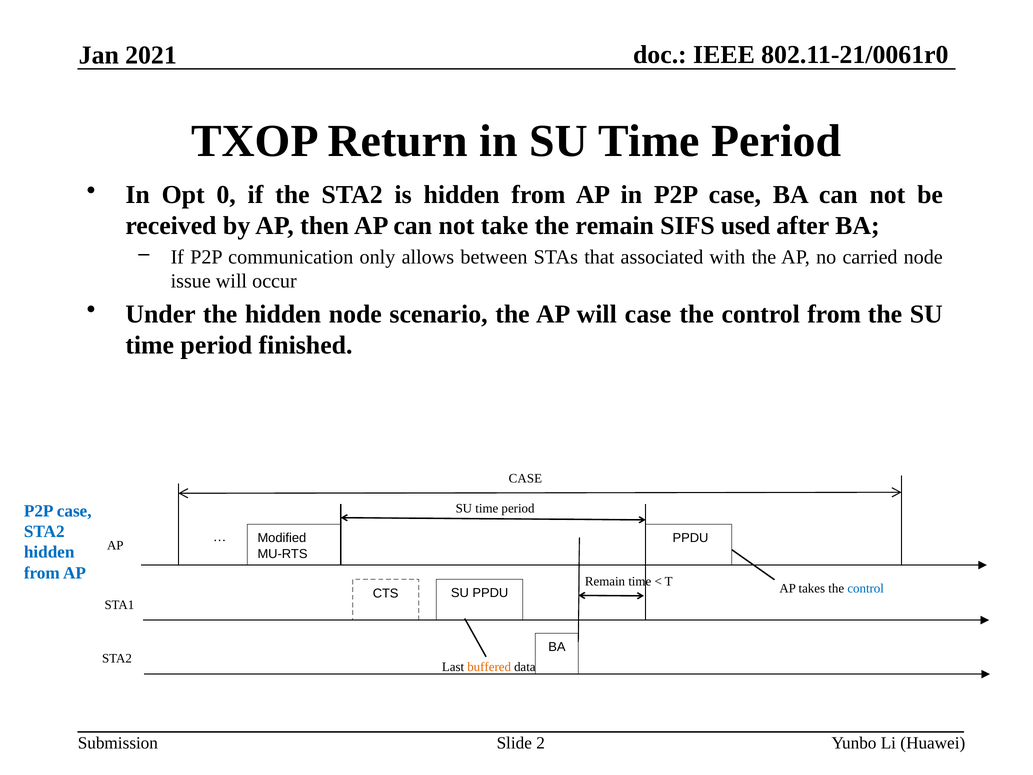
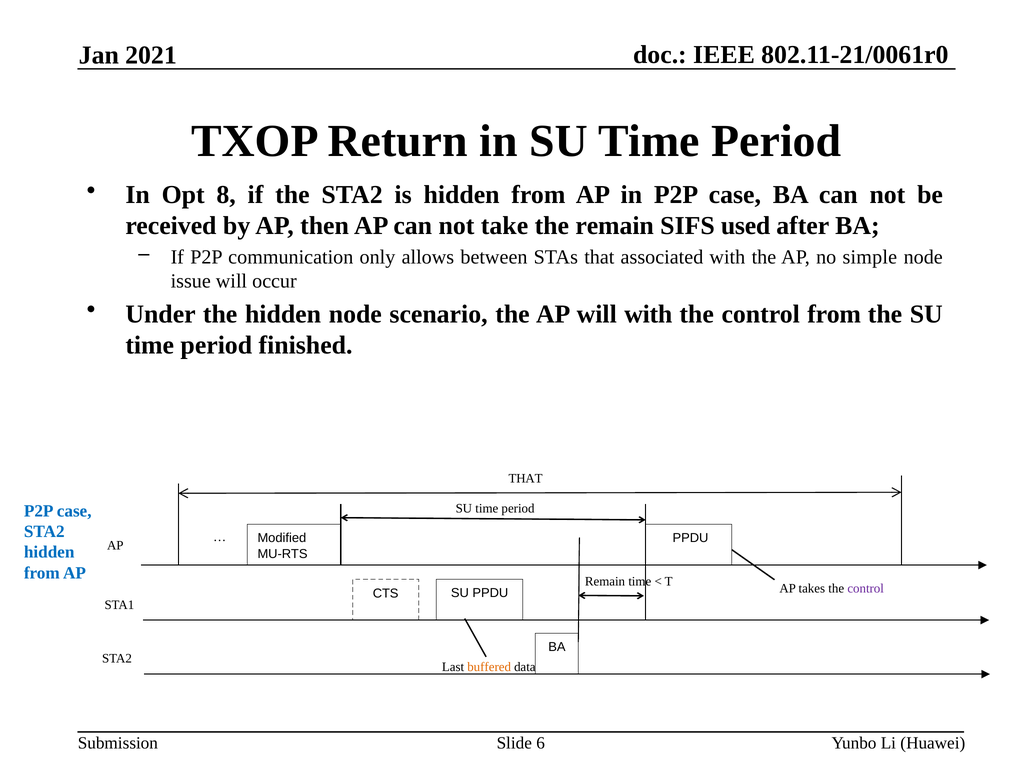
0: 0 -> 8
carried: carried -> simple
will case: case -> with
CASE at (525, 479): CASE -> THAT
control at (866, 588) colour: blue -> purple
2: 2 -> 6
